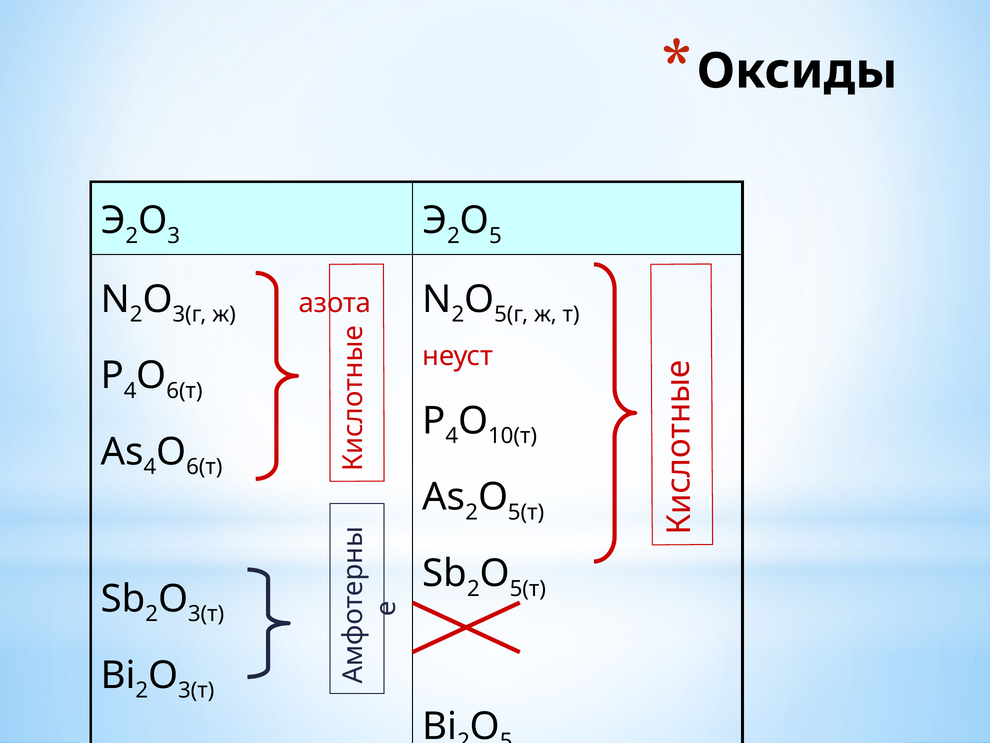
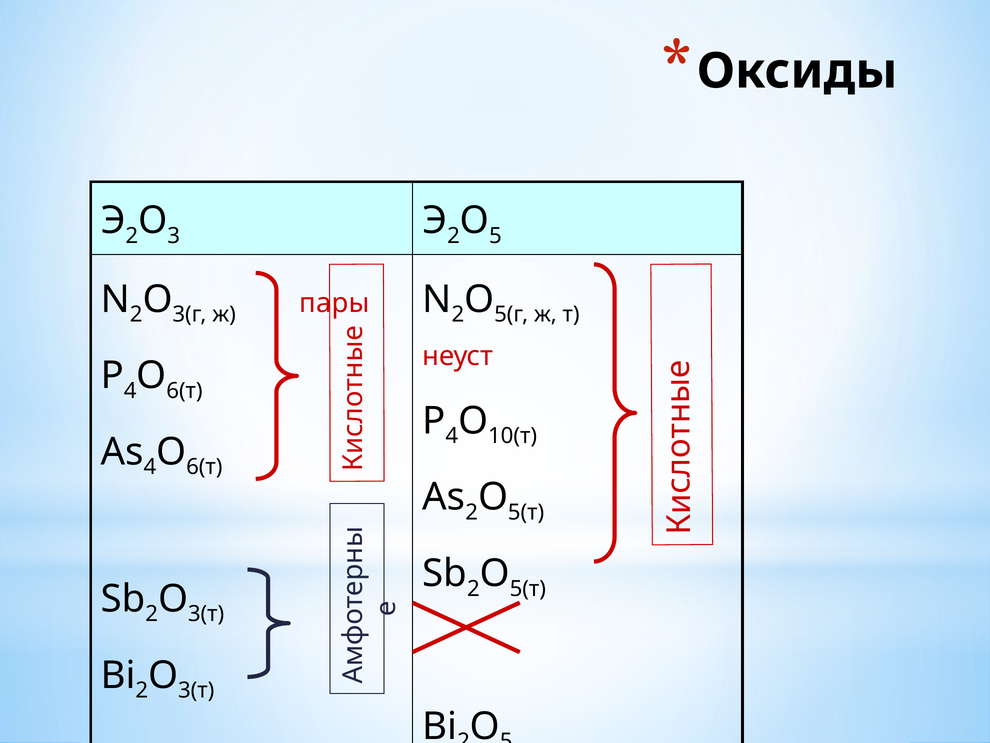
азота: азота -> пары
